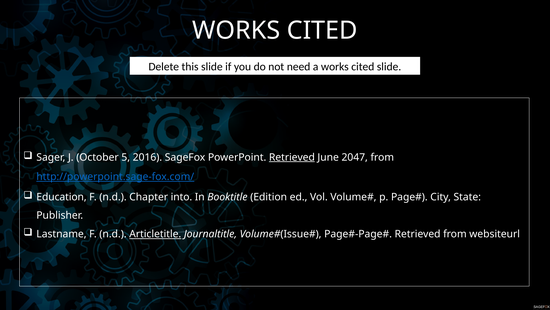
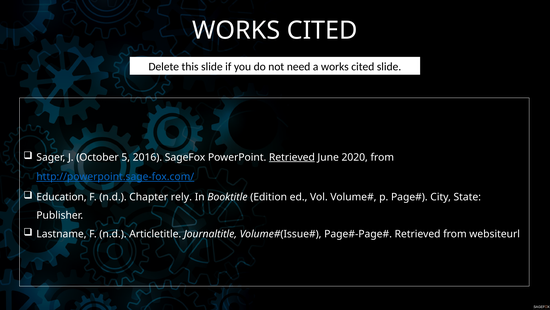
2047: 2047 -> 2020
into: into -> rely
Articletitle underline: present -> none
